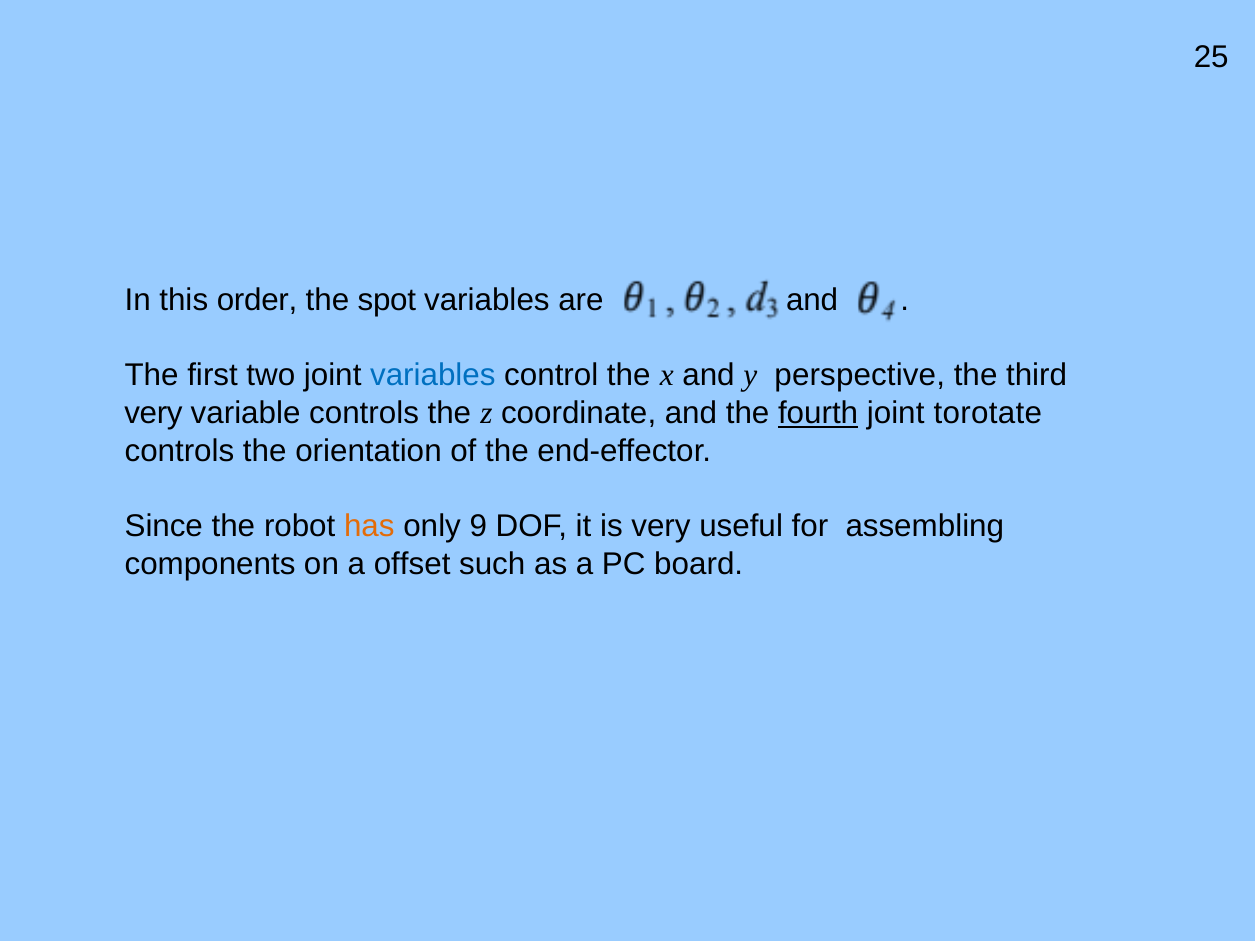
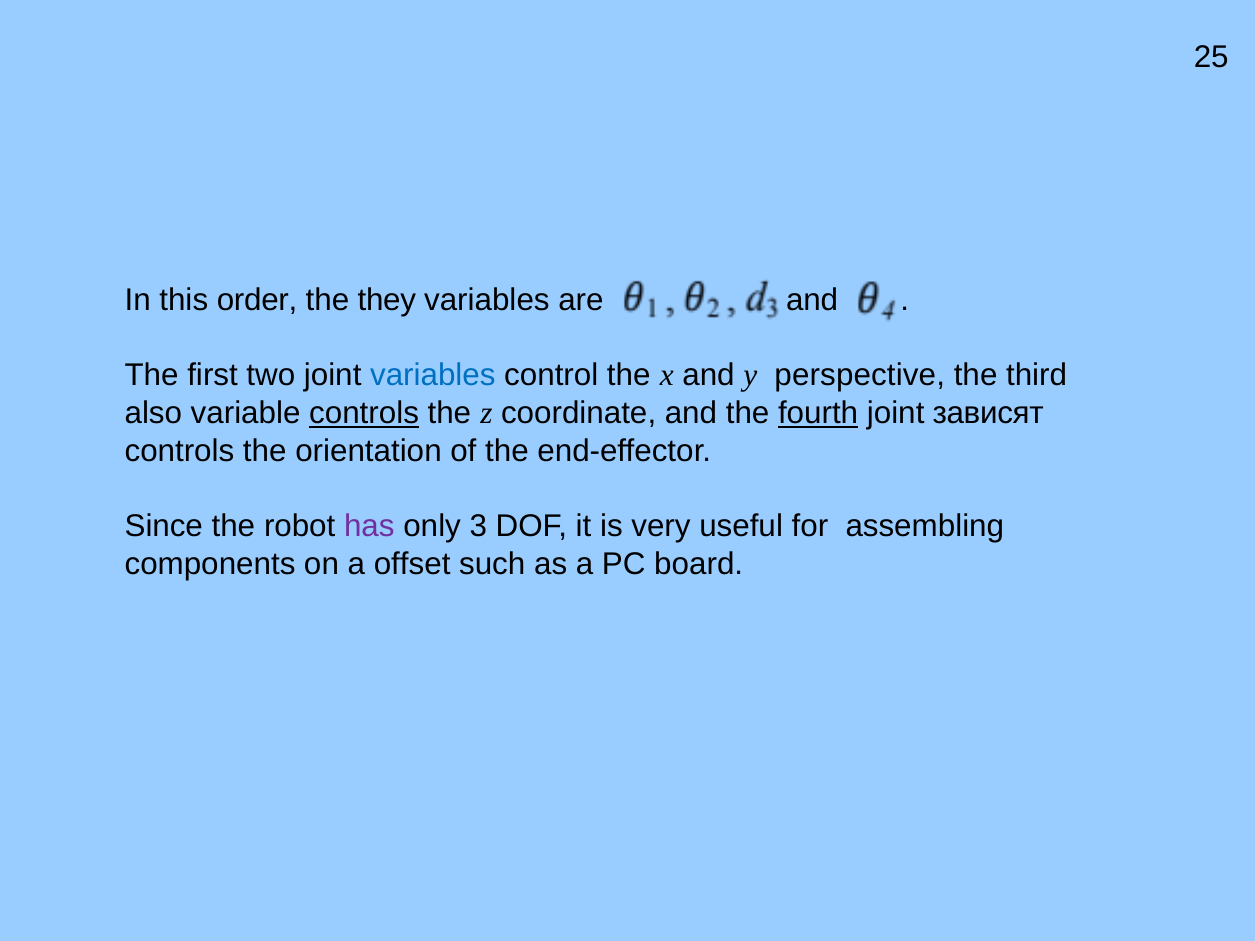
spot: spot -> they
very at (154, 413): very -> also
controls at (364, 413) underline: none -> present
torotate: torotate -> зависят
has colour: orange -> purple
9: 9 -> 3
